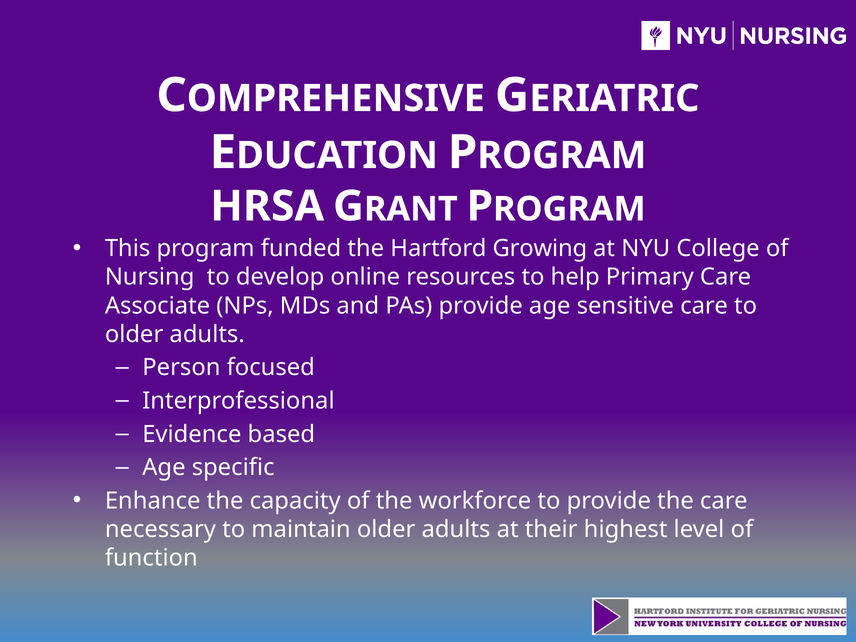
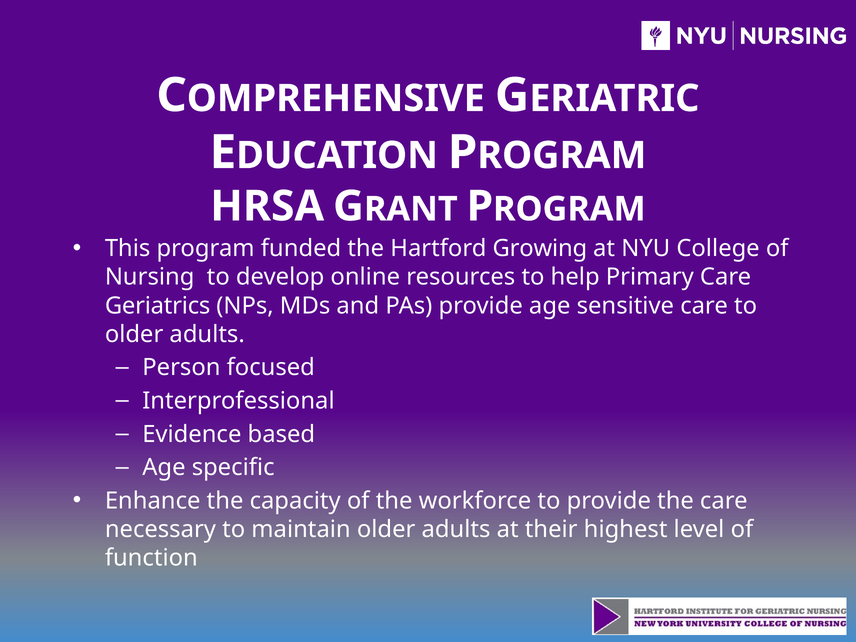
Associate: Associate -> Geriatrics
